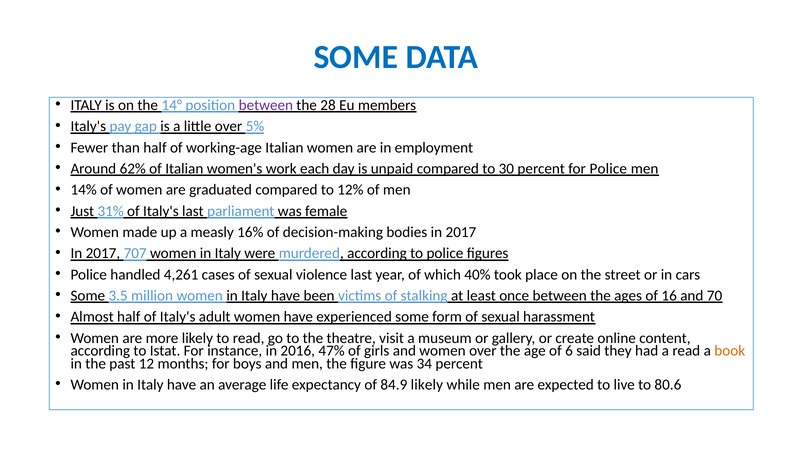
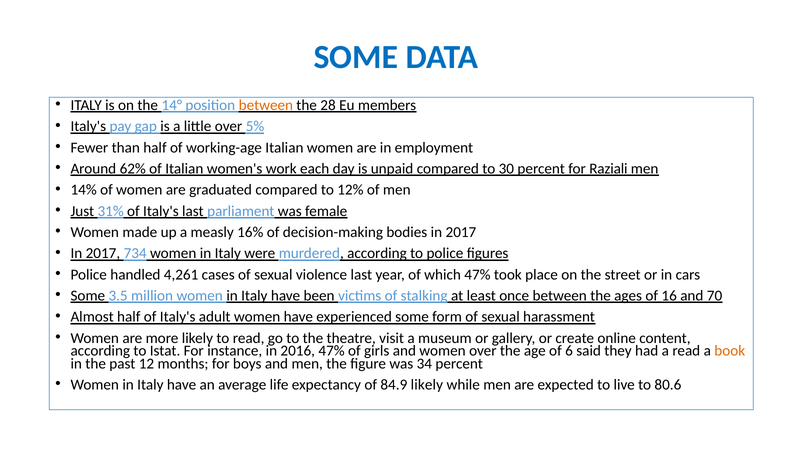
between at (266, 105) colour: purple -> orange
for Police: Police -> Raziali
707: 707 -> 734
which 40%: 40% -> 47%
